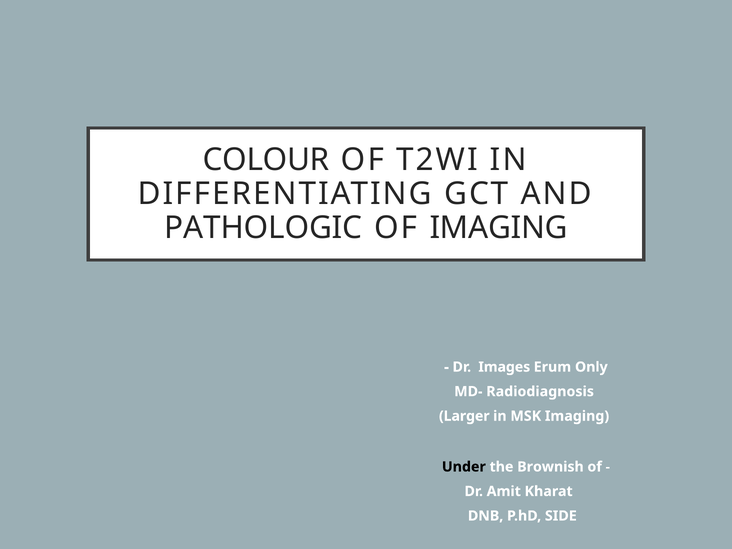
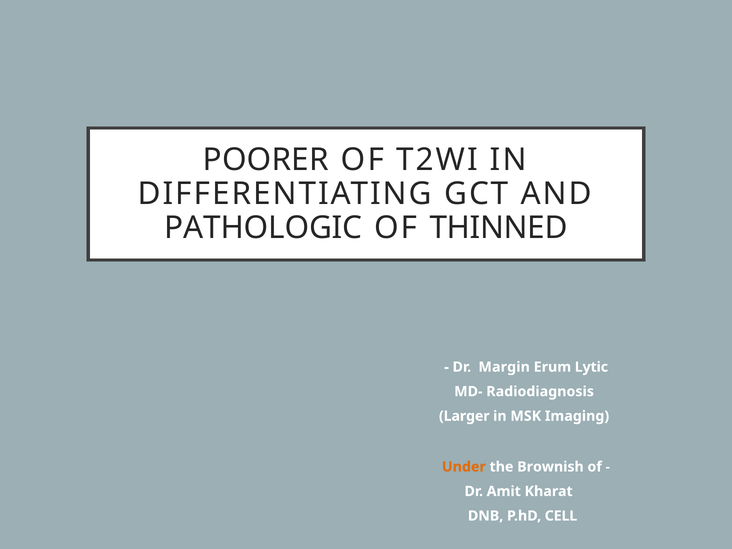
COLOUR: COLOUR -> POORER
OF IMAGING: IMAGING -> THINNED
Images: Images -> Margin
Only: Only -> Lytic
Under colour: black -> orange
SIDE: SIDE -> CELL
